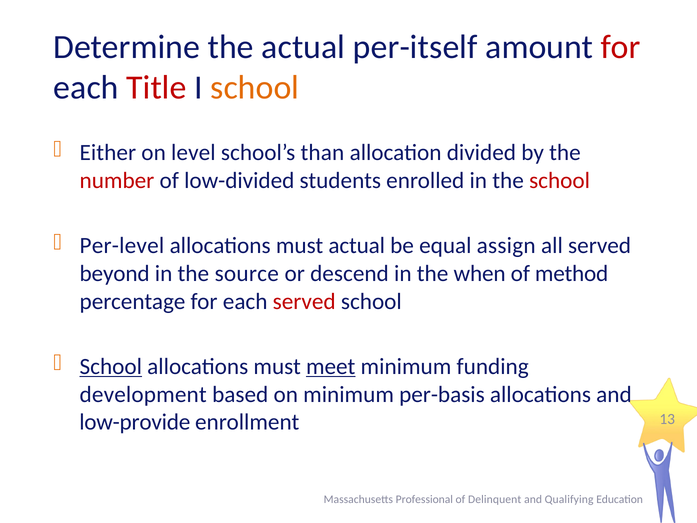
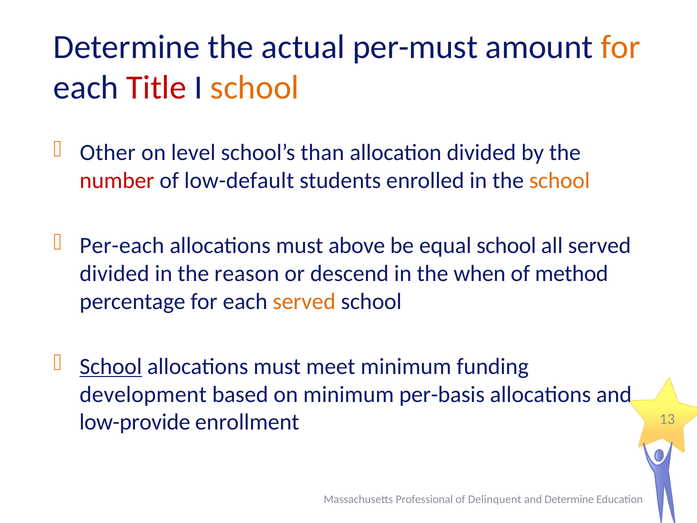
per-itself: per-itself -> per-must
for at (621, 47) colour: red -> orange
Either: Either -> Other
low-divided: low-divided -> low-default
school at (560, 181) colour: red -> orange
Per-level: Per-level -> Per-each
must actual: actual -> above
equal assign: assign -> school
beyond at (115, 273): beyond -> divided
source: source -> reason
served at (304, 301) colour: red -> orange
meet underline: present -> none
and Qualifying: Qualifying -> Determine
